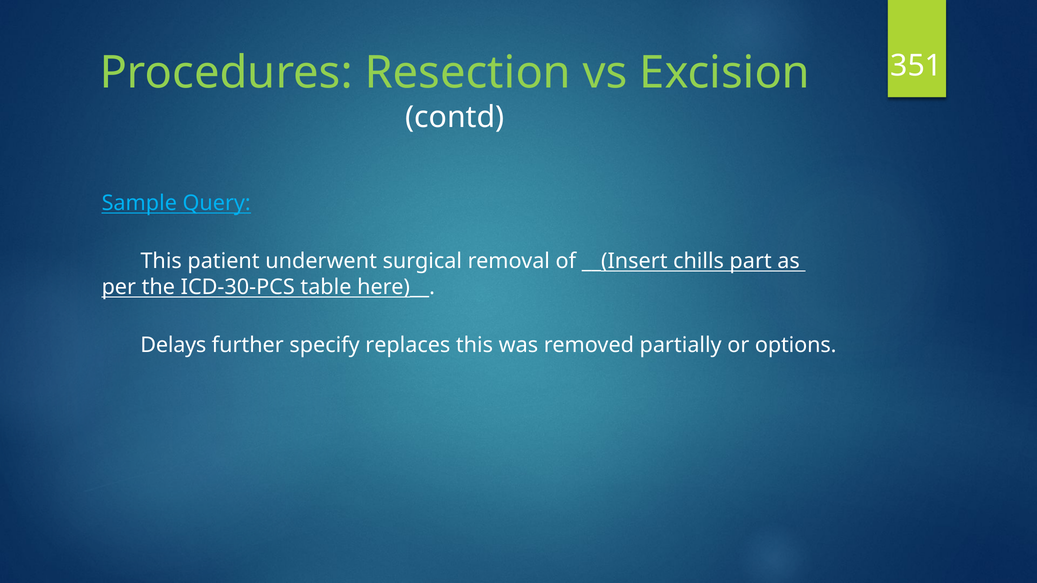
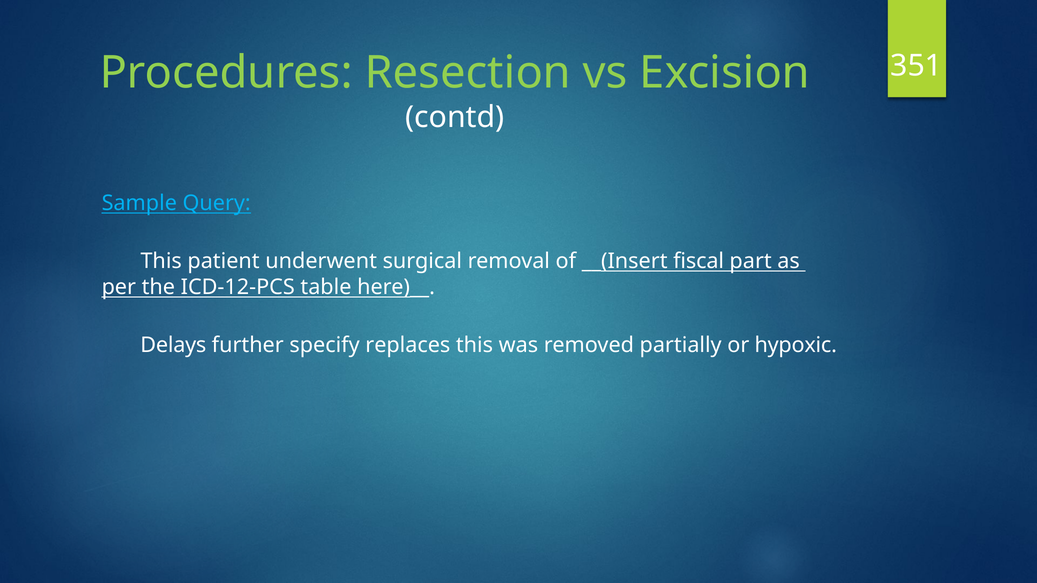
chills: chills -> fiscal
ICD-30-PCS: ICD-30-PCS -> ICD-12-PCS
options: options -> hypoxic
